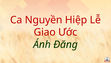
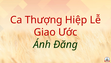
Nguyền: Nguyền -> Thượng
